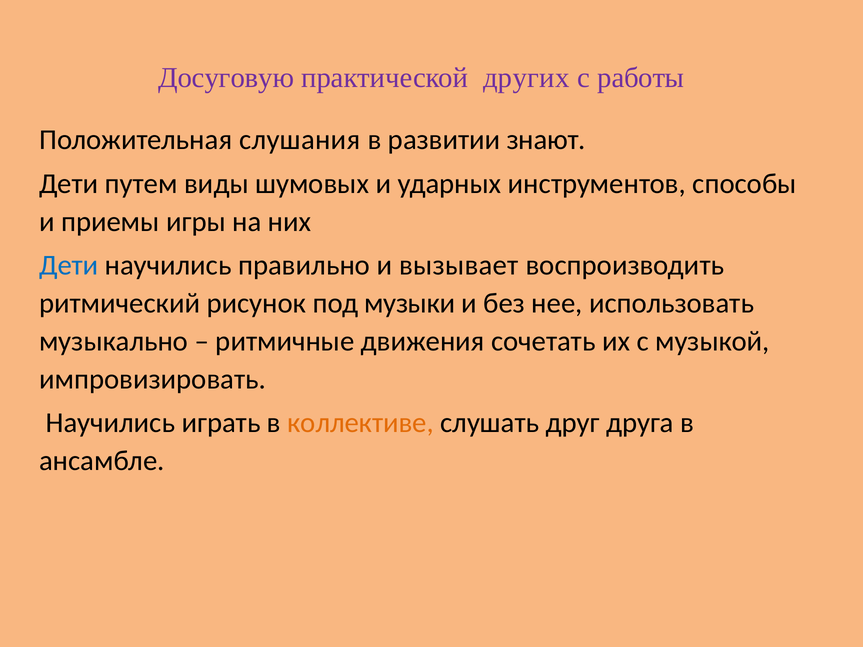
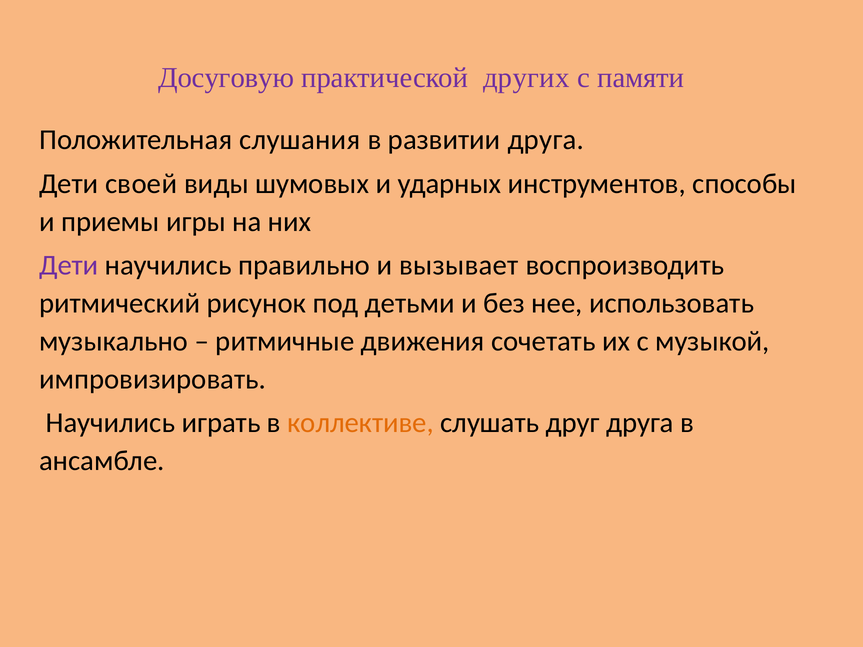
работы: работы -> памяти
развитии знают: знают -> друга
путем: путем -> своей
Дети at (69, 265) colour: blue -> purple
музыки: музыки -> детьми
